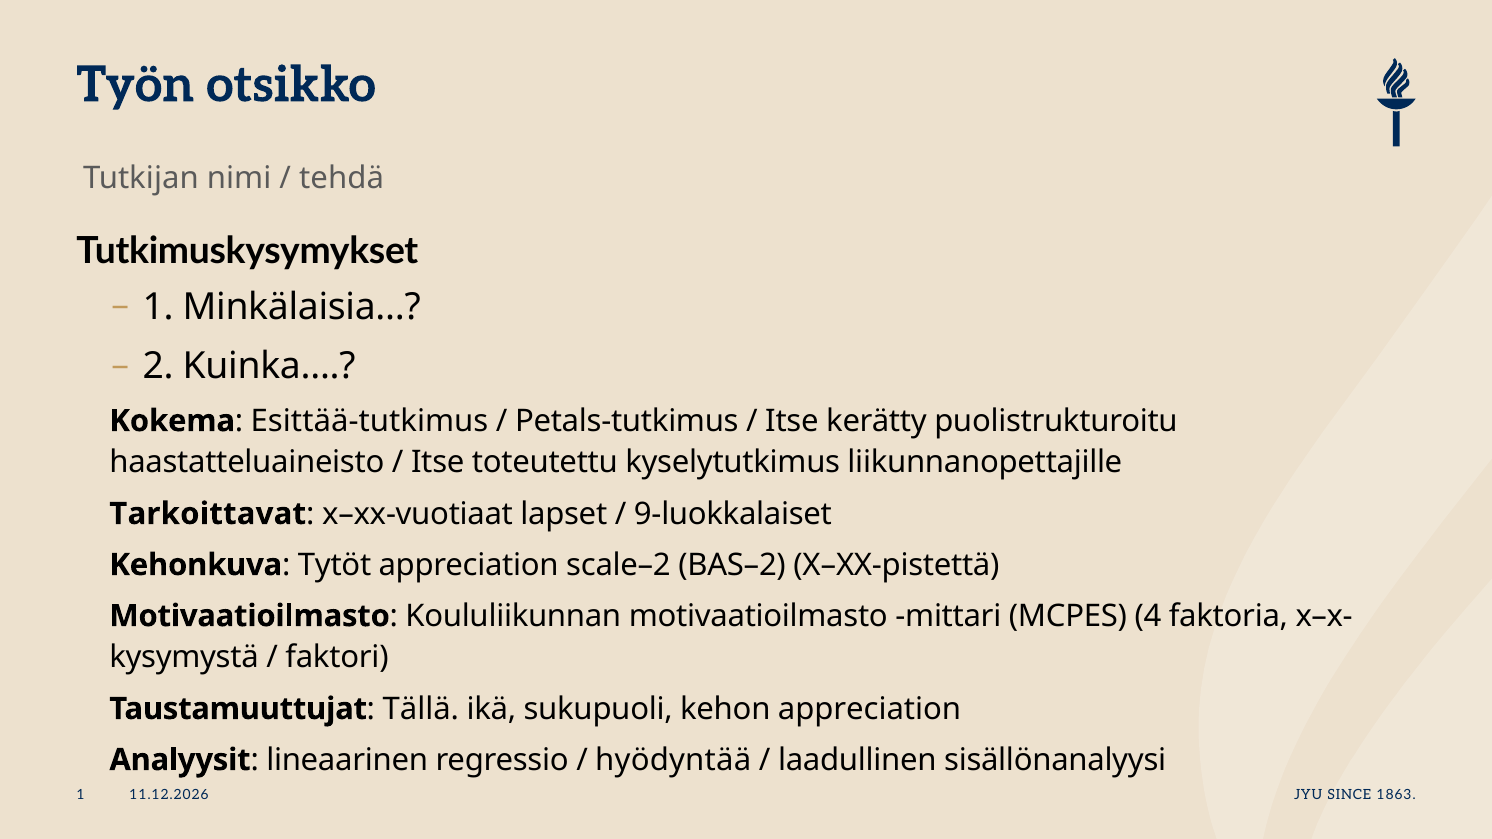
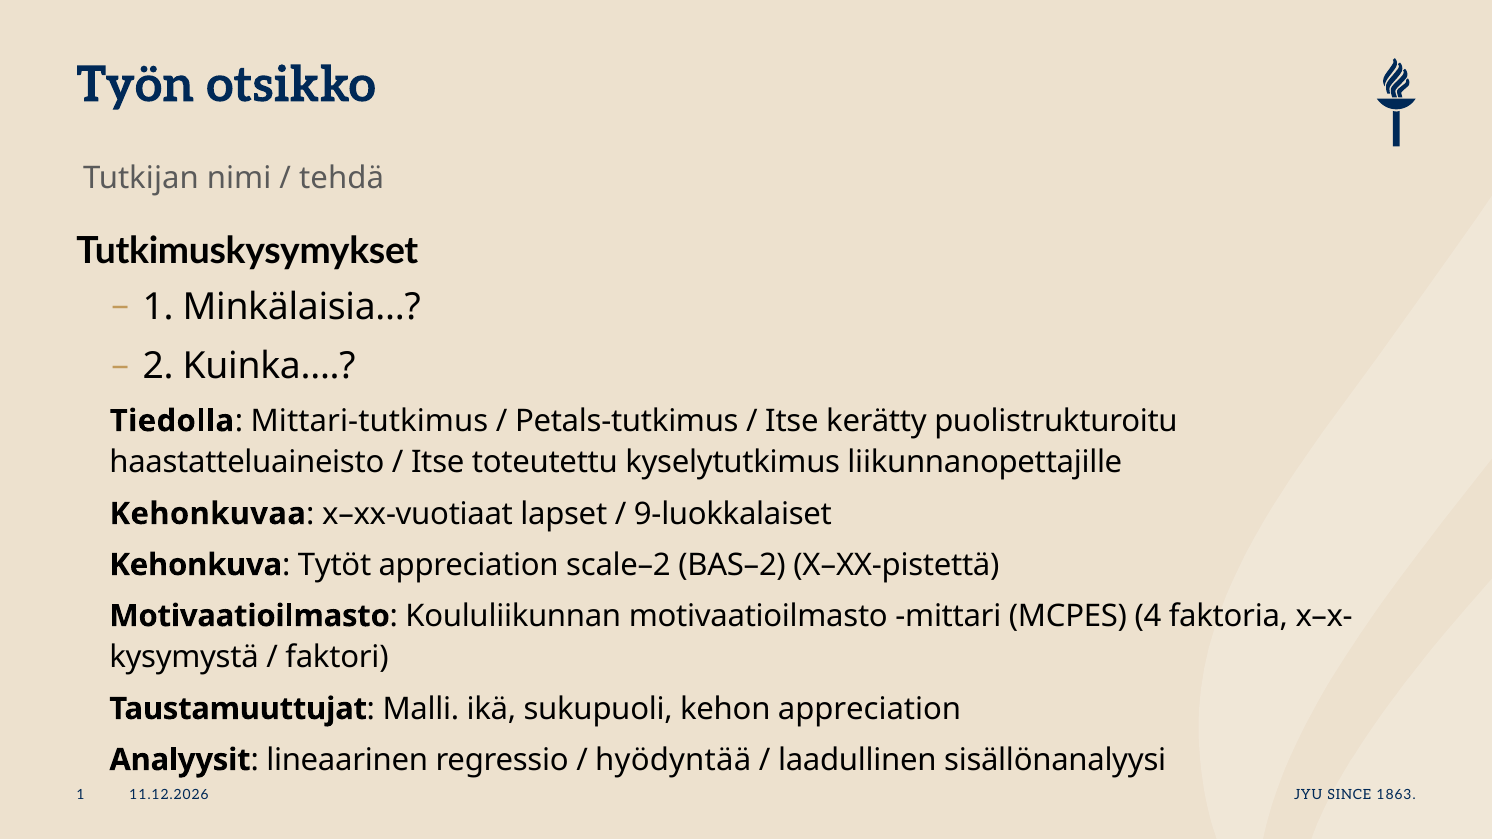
Kokema: Kokema -> Tiedolla
Esittää-tutkimus: Esittää-tutkimus -> Mittari-tutkimus
Tarkoittavat: Tarkoittavat -> Kehonkuvaa
Tällä: Tällä -> Malli
